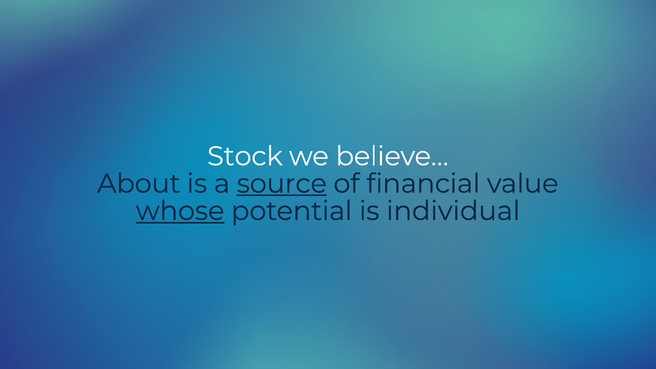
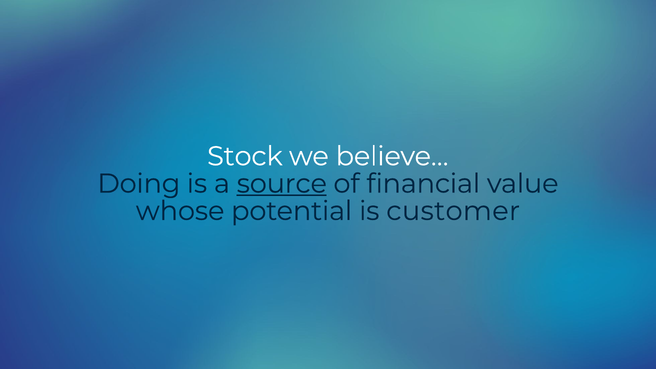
About: About -> Doing
whose underline: present -> none
individual: individual -> customer
